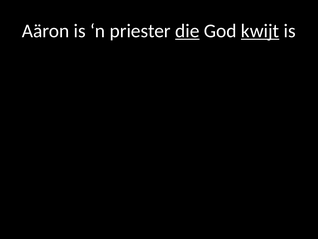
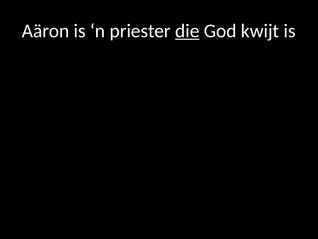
kwijt underline: present -> none
